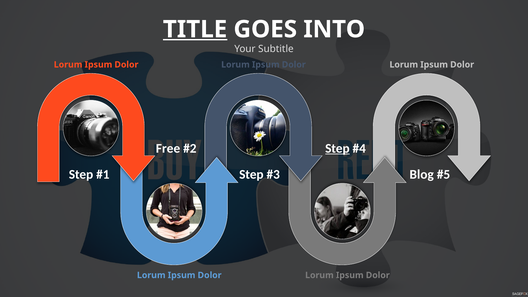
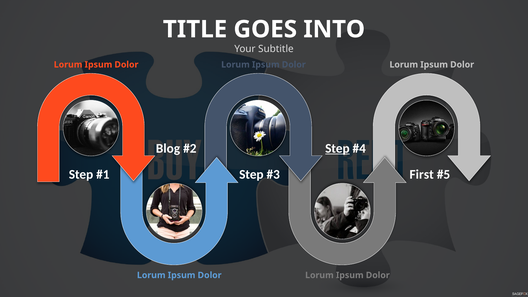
TITLE underline: present -> none
Free: Free -> Blog
Blog: Blog -> First
